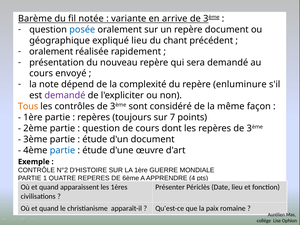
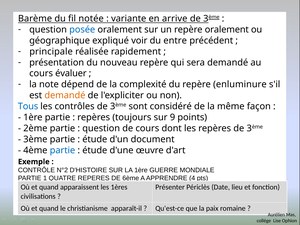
repère document: document -> oralement
expliqué lieu: lieu -> voir
chant: chant -> entre
oralement at (51, 51): oralement -> principale
envoyé: envoyé -> évaluer
demandé at (65, 95) colour: purple -> orange
Tous colour: orange -> blue
7: 7 -> 9
